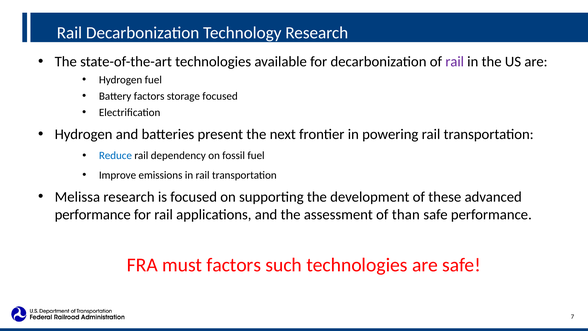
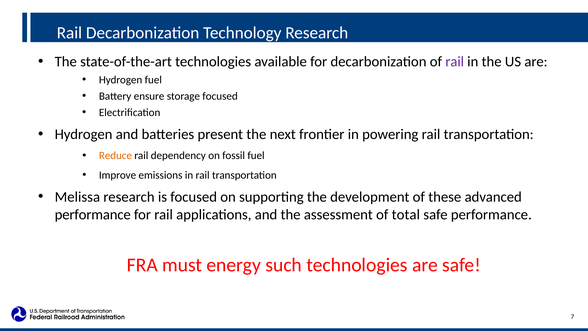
Battery factors: factors -> ensure
Reduce colour: blue -> orange
than: than -> total
must factors: factors -> energy
